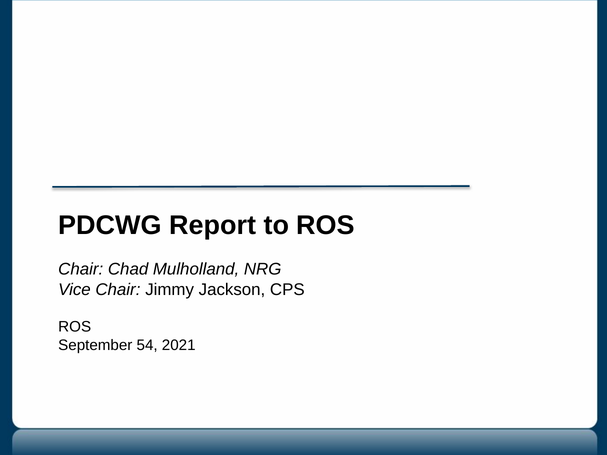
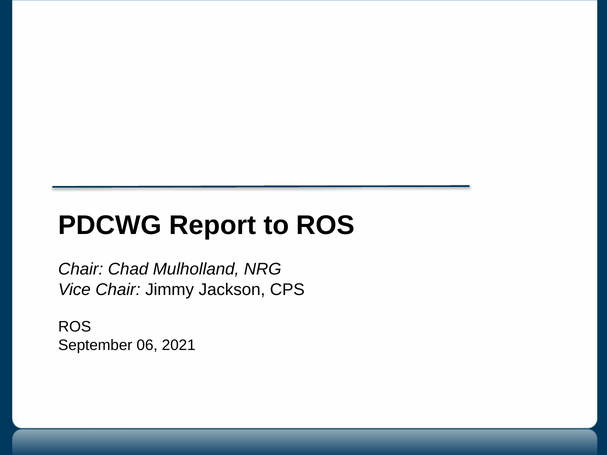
54: 54 -> 06
